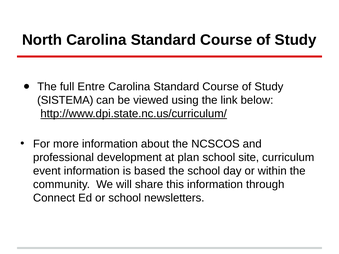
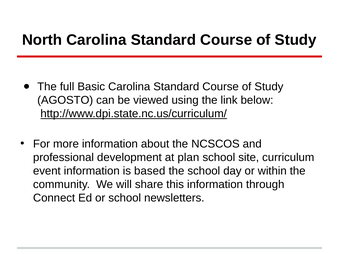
Entre: Entre -> Basic
SISTEMA: SISTEMA -> AGOSTO
